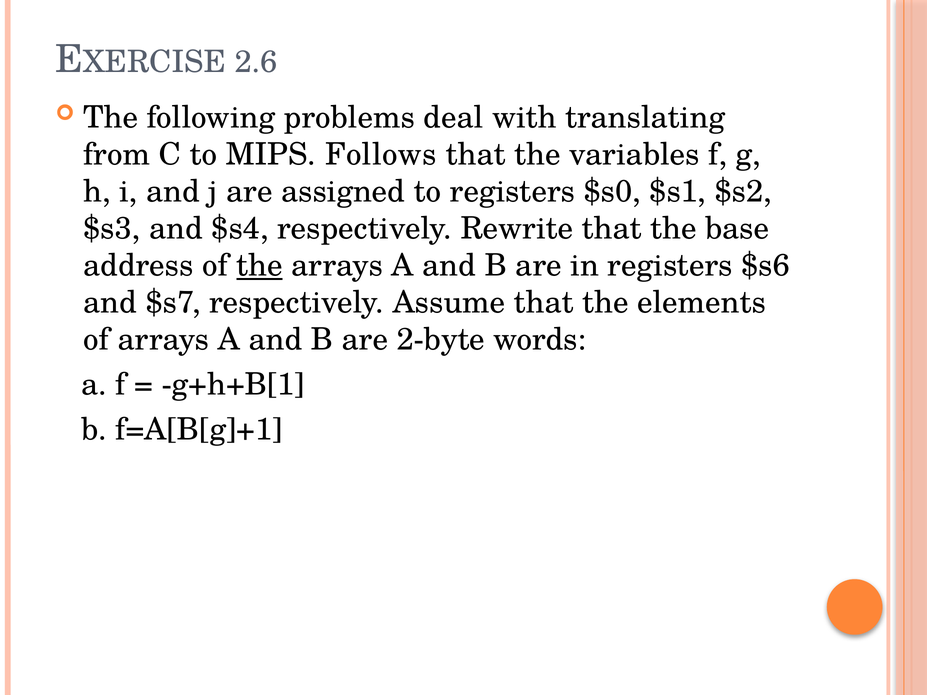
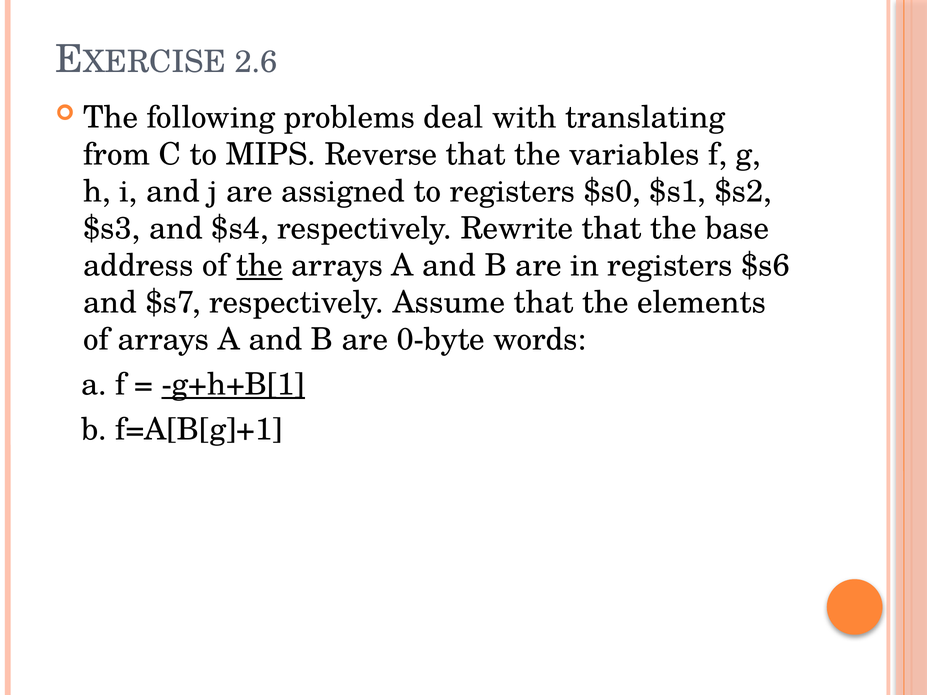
Follows: Follows -> Reverse
2-byte: 2-byte -> 0-byte
g+h+B[1 underline: none -> present
